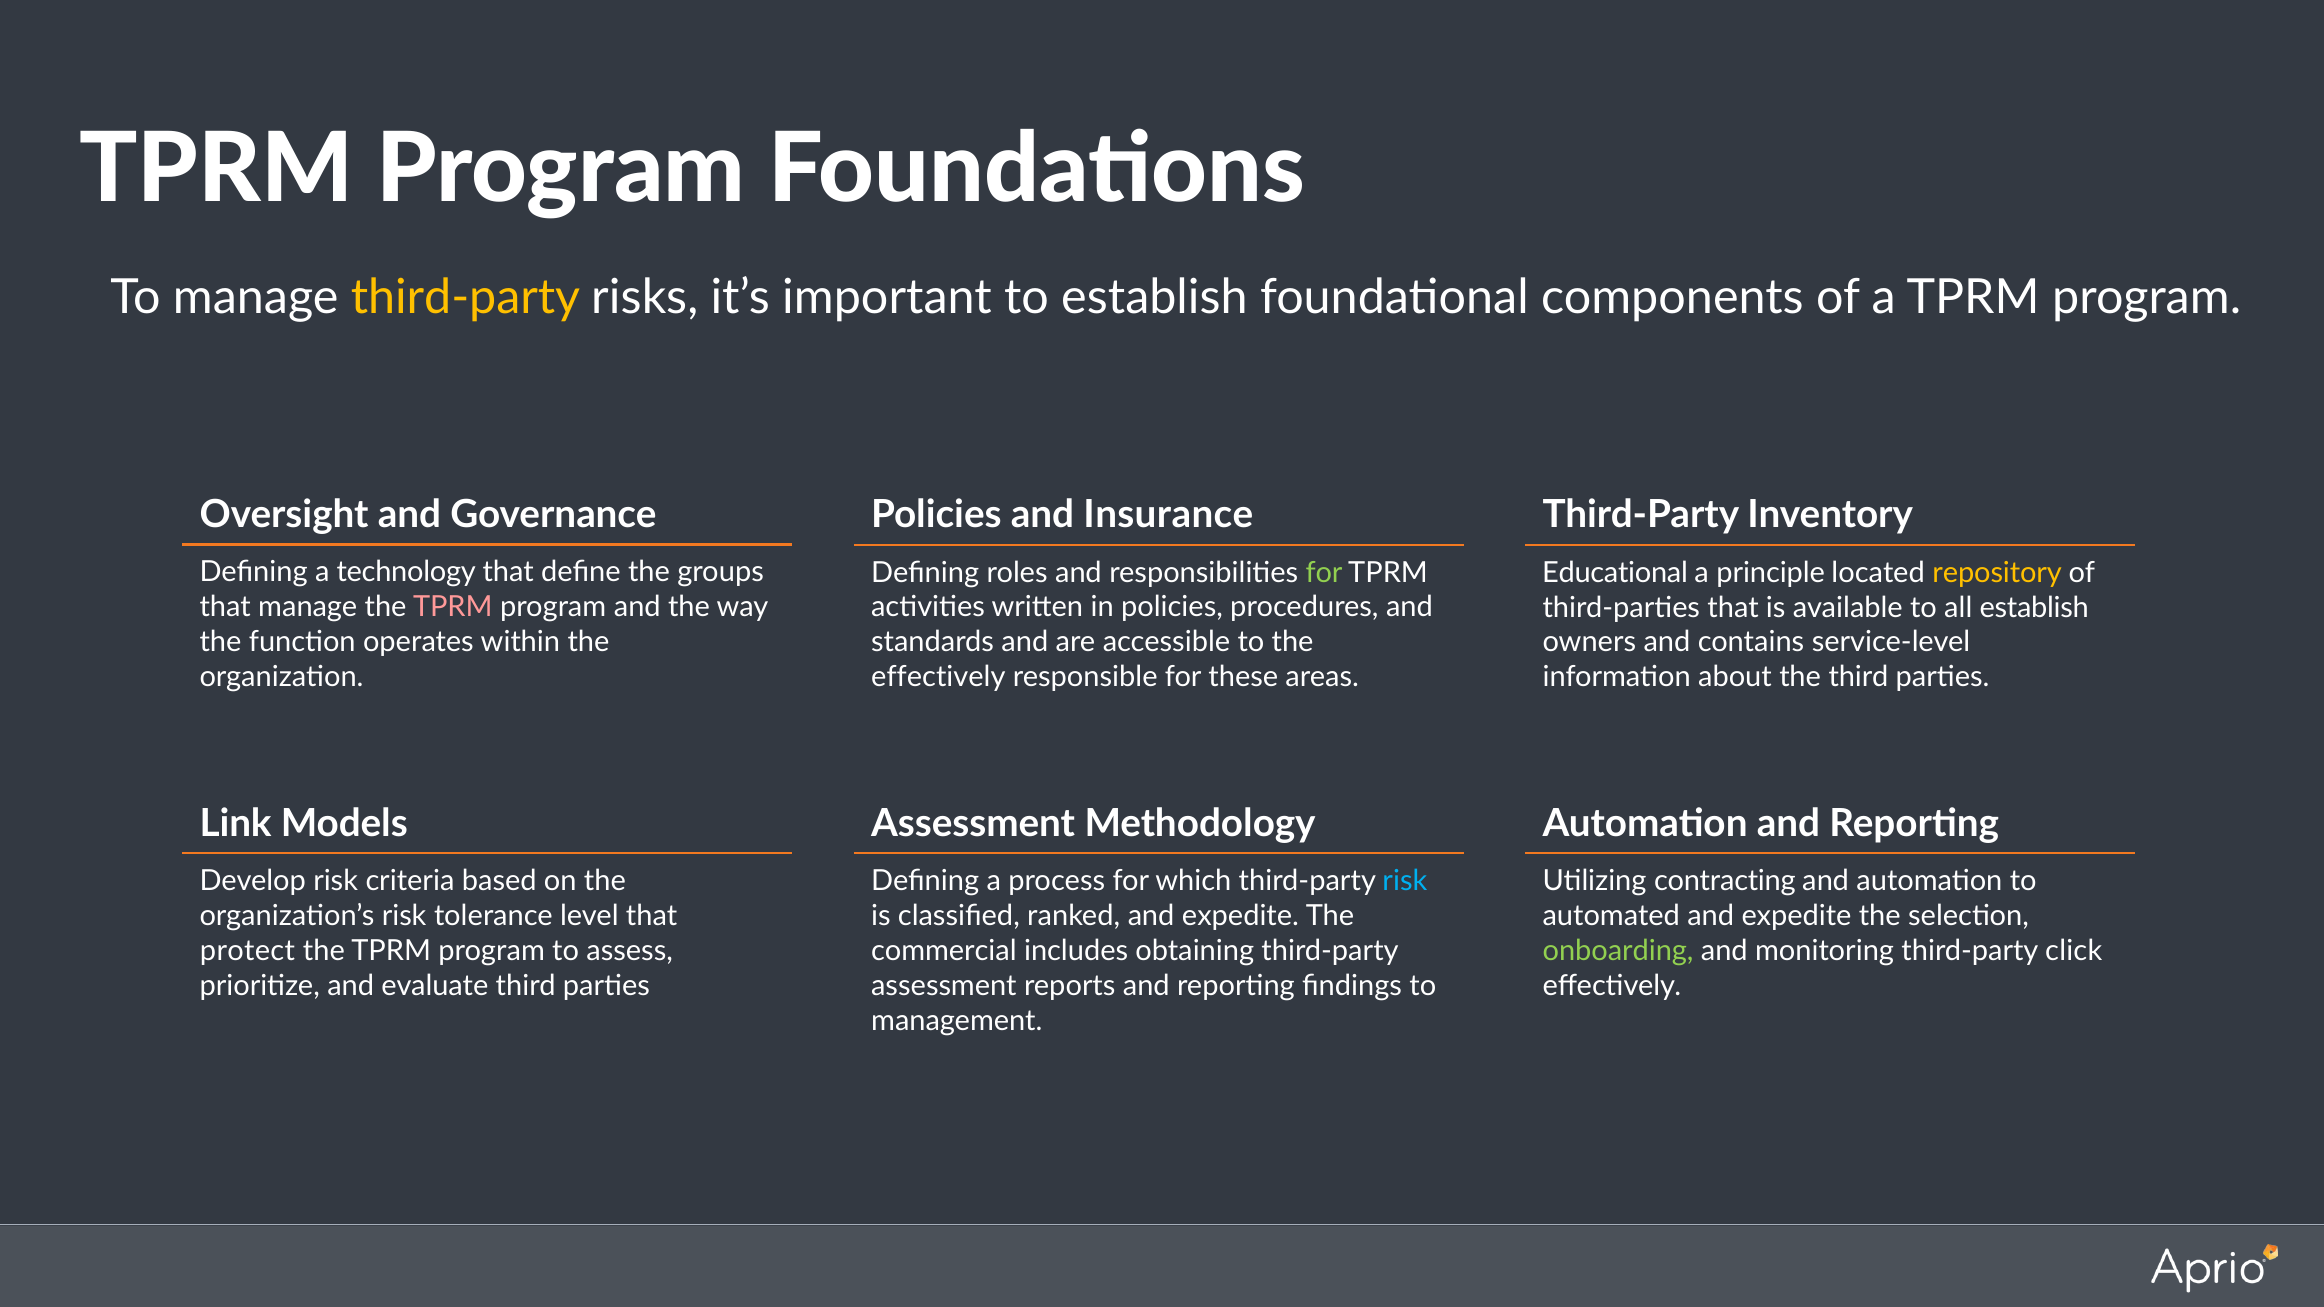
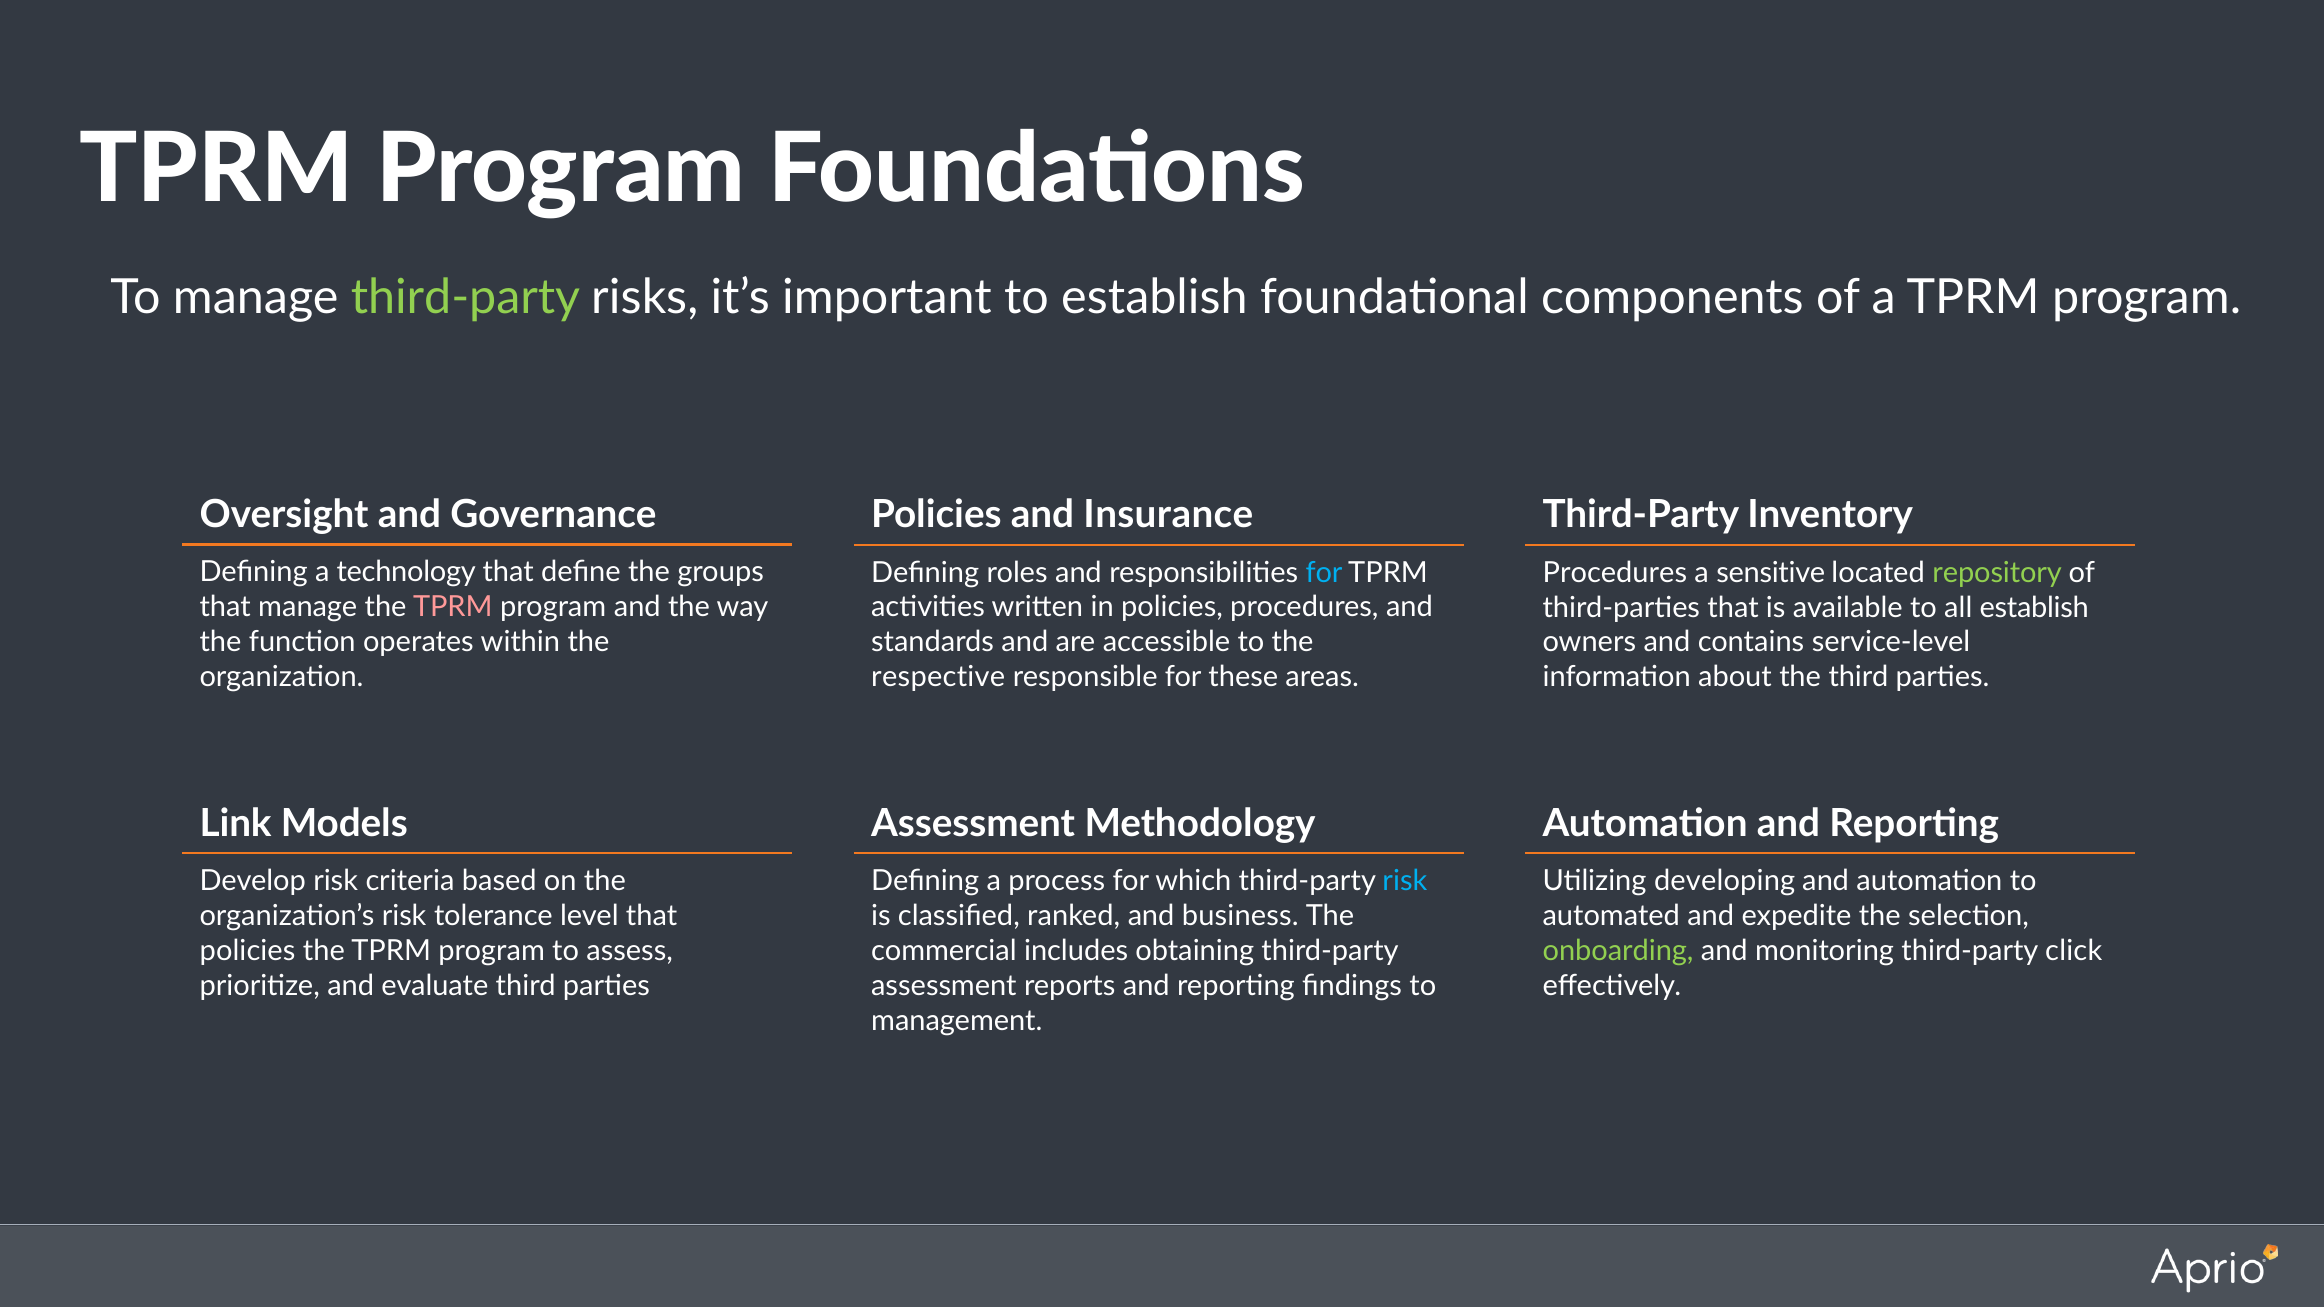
third-party at (465, 297) colour: yellow -> light green
for at (1324, 573) colour: light green -> light blue
Educational at (1615, 573): Educational -> Procedures
principle: principle -> sensitive
repository colour: yellow -> light green
effectively at (938, 677): effectively -> respective
contracting: contracting -> developing
ranked and expedite: expedite -> business
protect at (247, 951): protect -> policies
